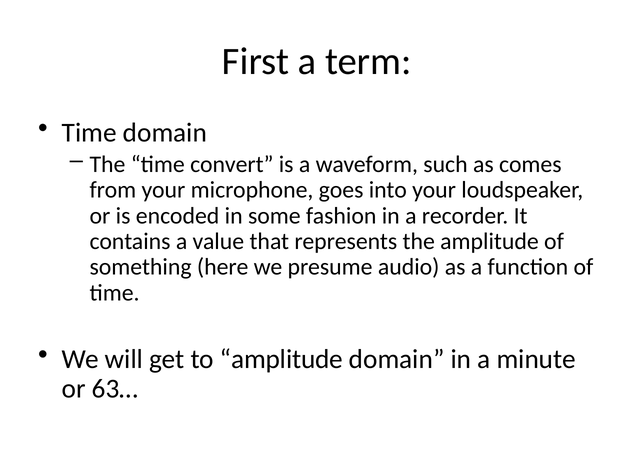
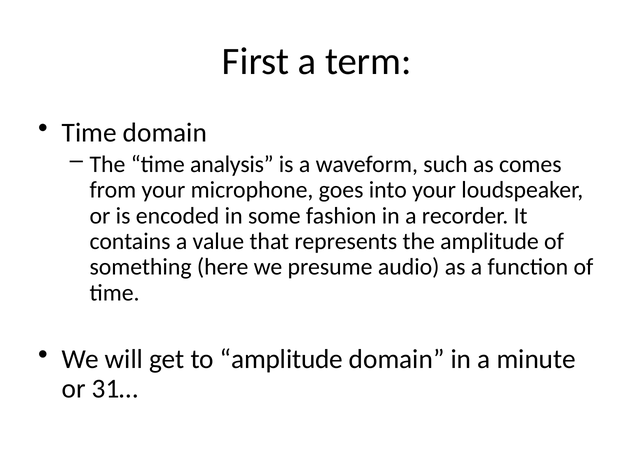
convert: convert -> analysis
63…: 63… -> 31…
